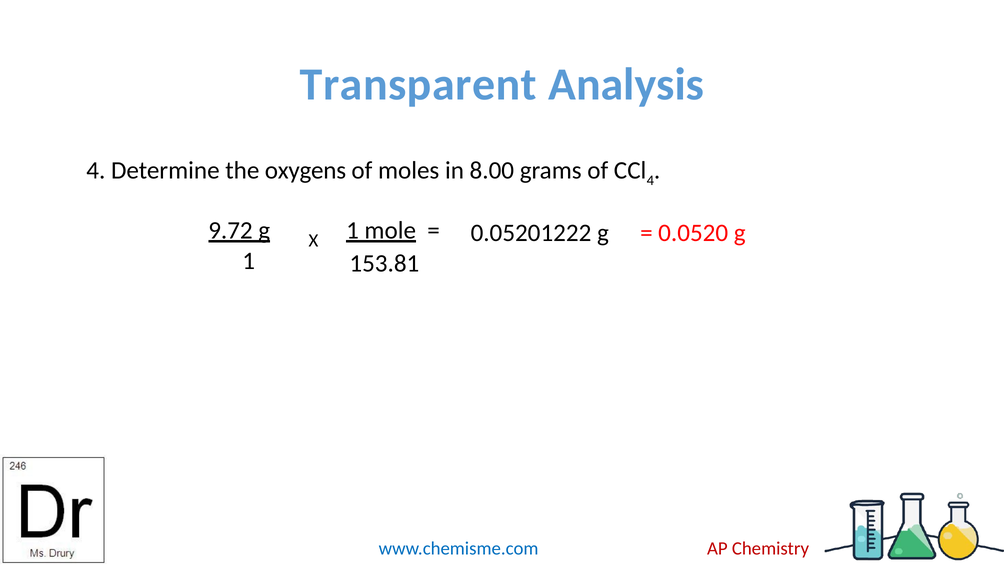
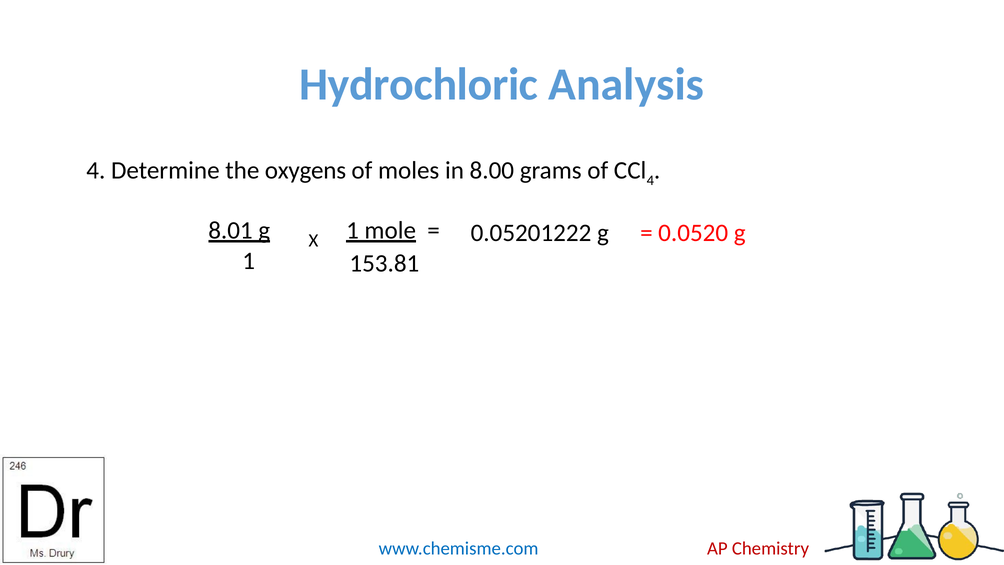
Transparent: Transparent -> Hydrochloric
9.72: 9.72 -> 8.01
